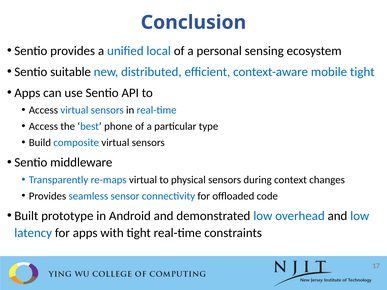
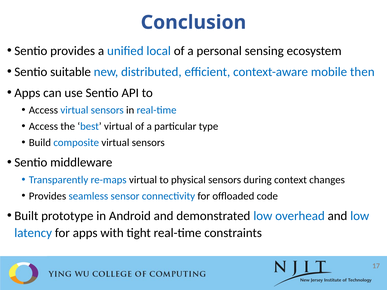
mobile tight: tight -> then
best phone: phone -> virtual
